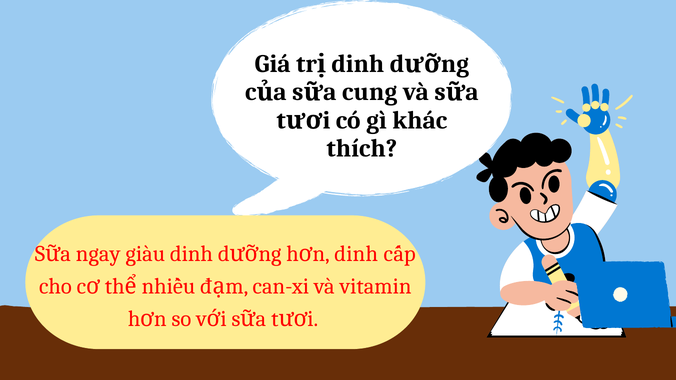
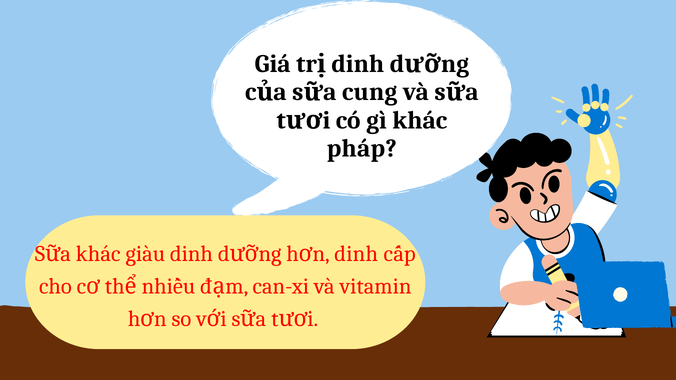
thích: thích -> pháp
ngay at (98, 254): ngay -> khác
